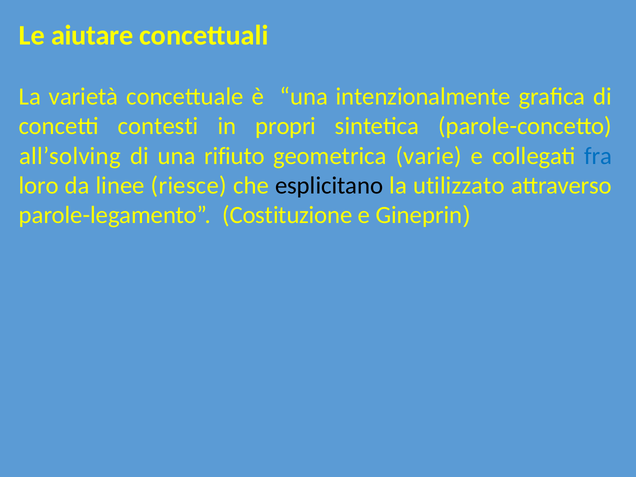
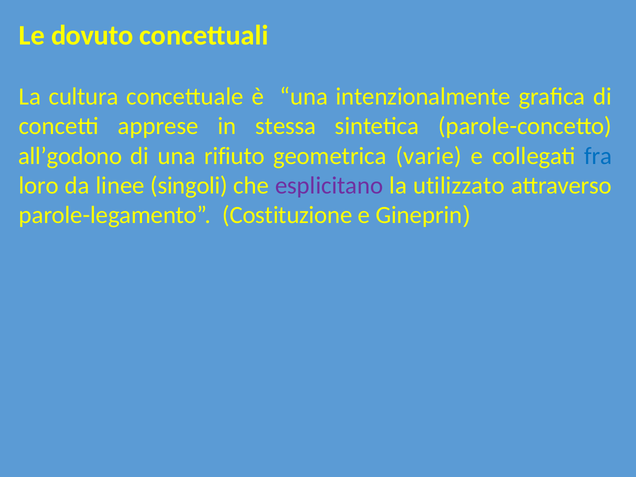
aiutare: aiutare -> dovuto
varietà: varietà -> cultura
contesti: contesti -> apprese
propri: propri -> stessa
all’solving: all’solving -> all’godono
riesce: riesce -> singoli
esplicitano colour: black -> purple
